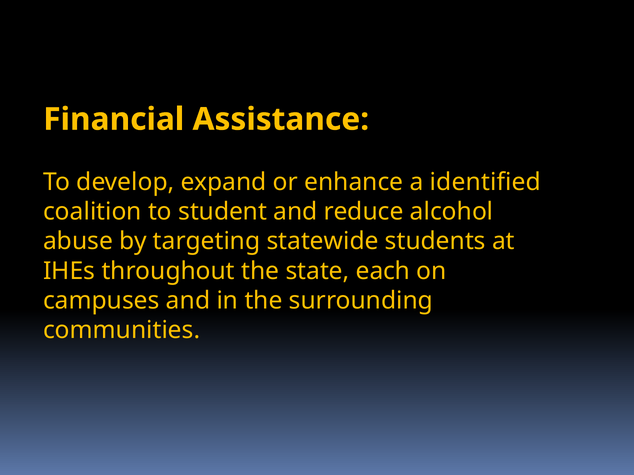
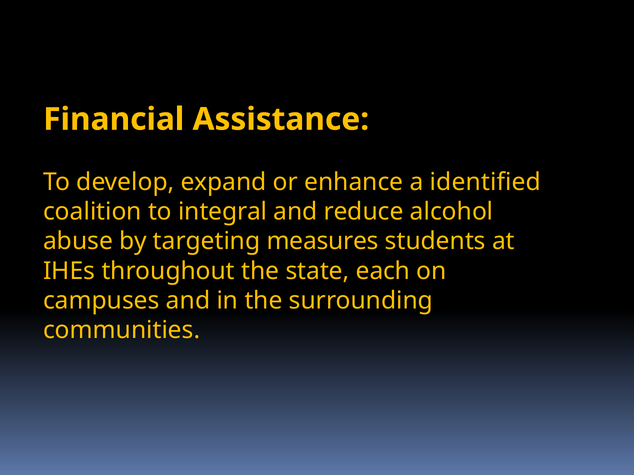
student: student -> integral
statewide: statewide -> measures
